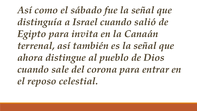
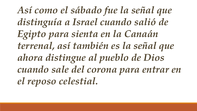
invita: invita -> sienta
